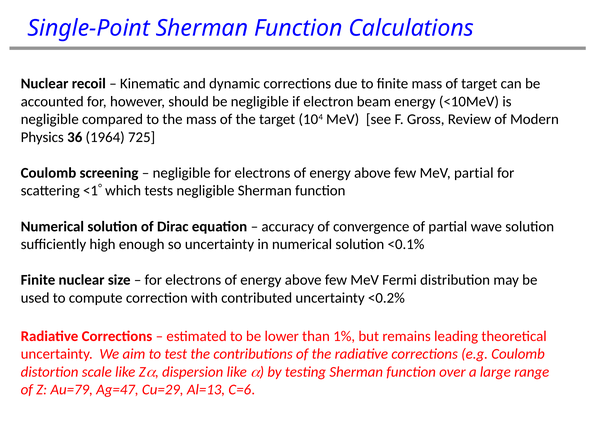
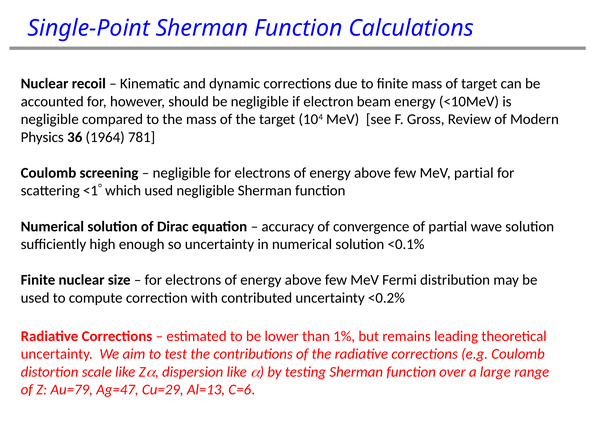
725: 725 -> 781
which tests: tests -> used
